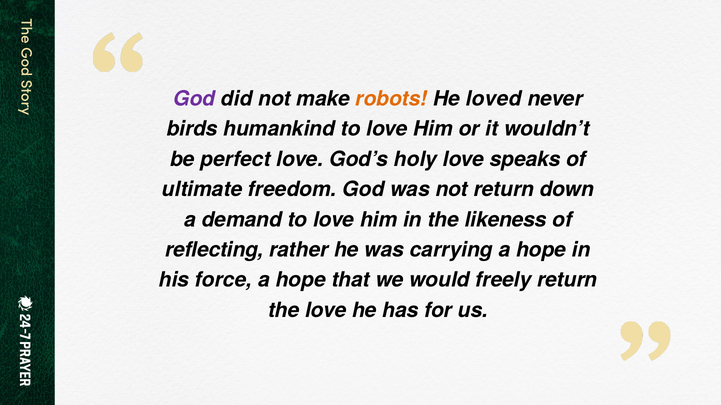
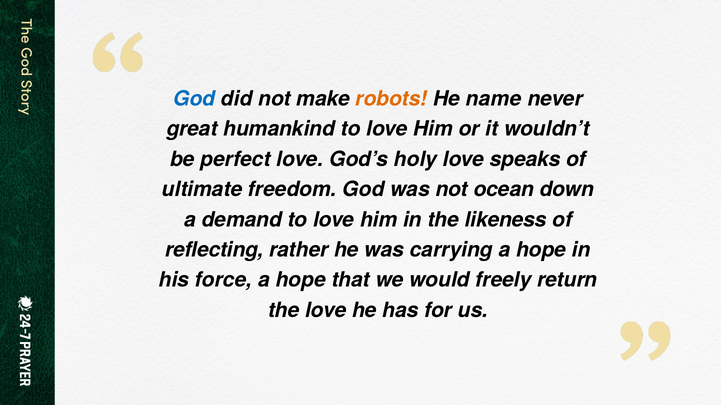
God at (194, 99) colour: purple -> blue
loved: loved -> name
birds: birds -> great
not return: return -> ocean
